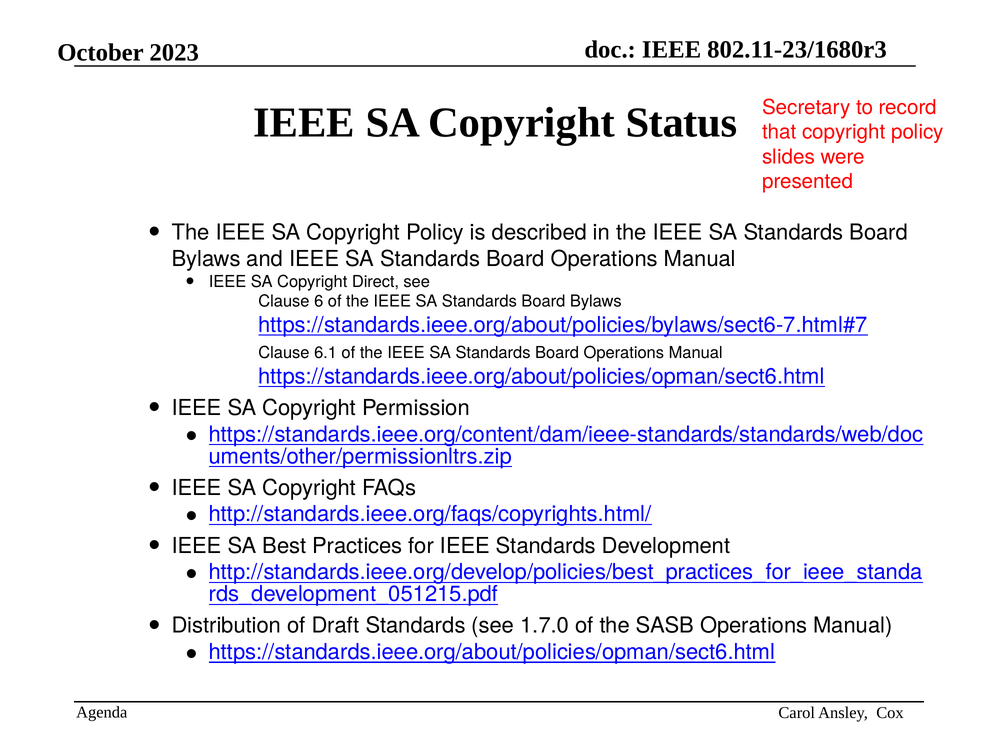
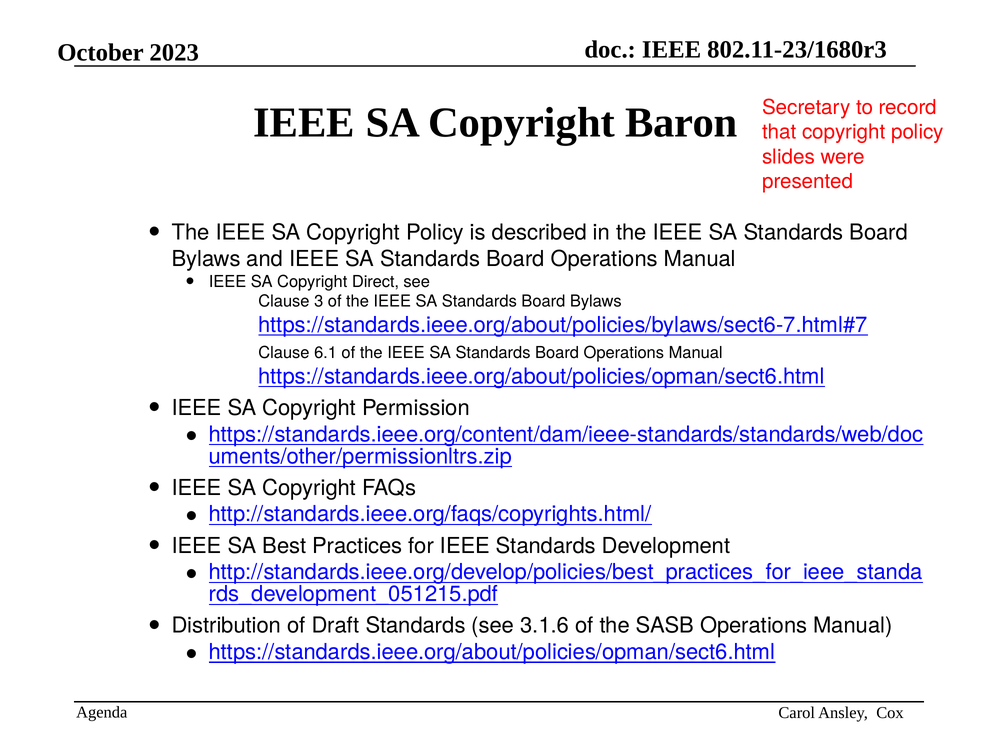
Status: Status -> Baron
6: 6 -> 3
1.7.0: 1.7.0 -> 3.1.6
